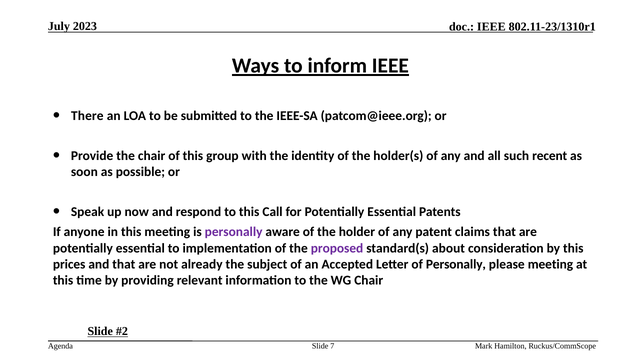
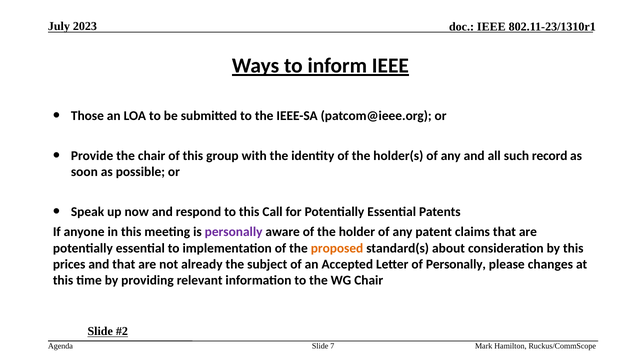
There: There -> Those
recent: recent -> record
proposed colour: purple -> orange
please meeting: meeting -> changes
